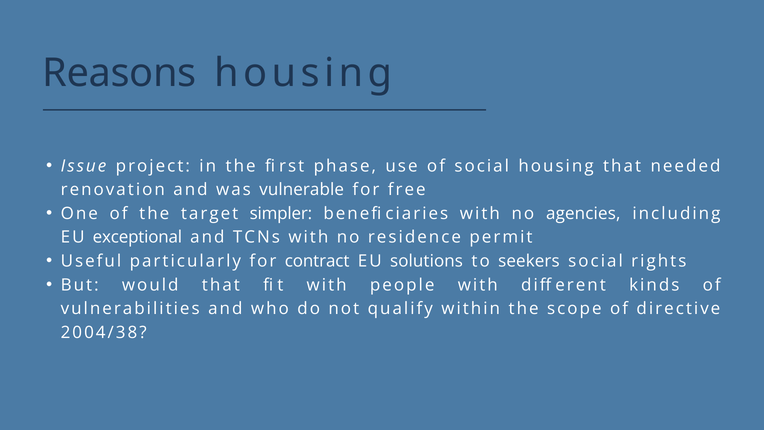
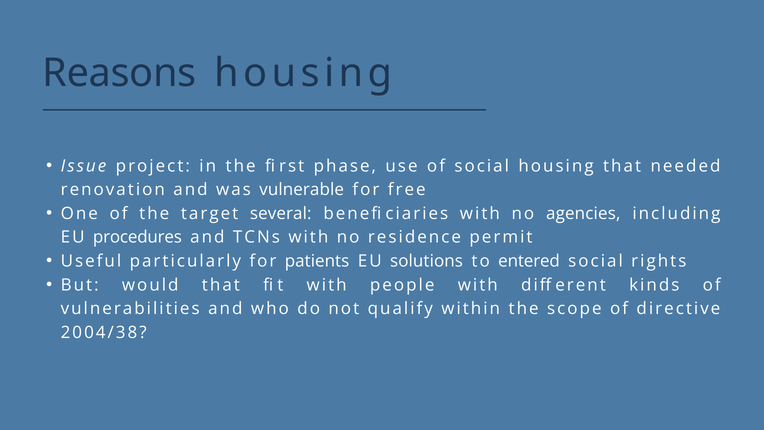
simpler: simpler -> several
exceptional: exceptional -> procedures
contract: contract -> patients
seekers: seekers -> entered
